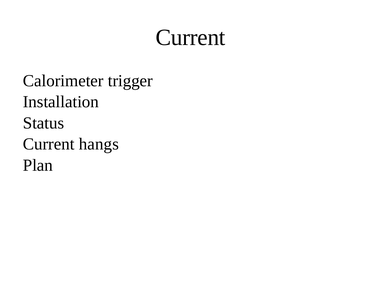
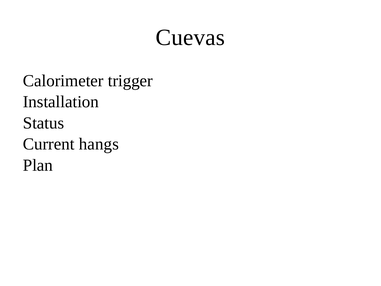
Current at (191, 37): Current -> Cuevas
